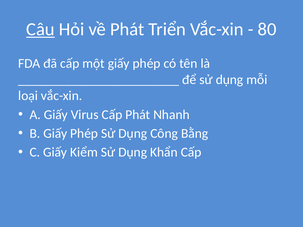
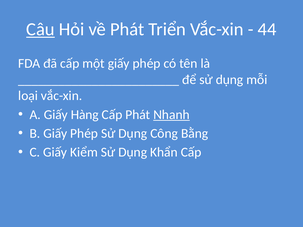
80: 80 -> 44
Virus: Virus -> Hàng
Nhanh underline: none -> present
